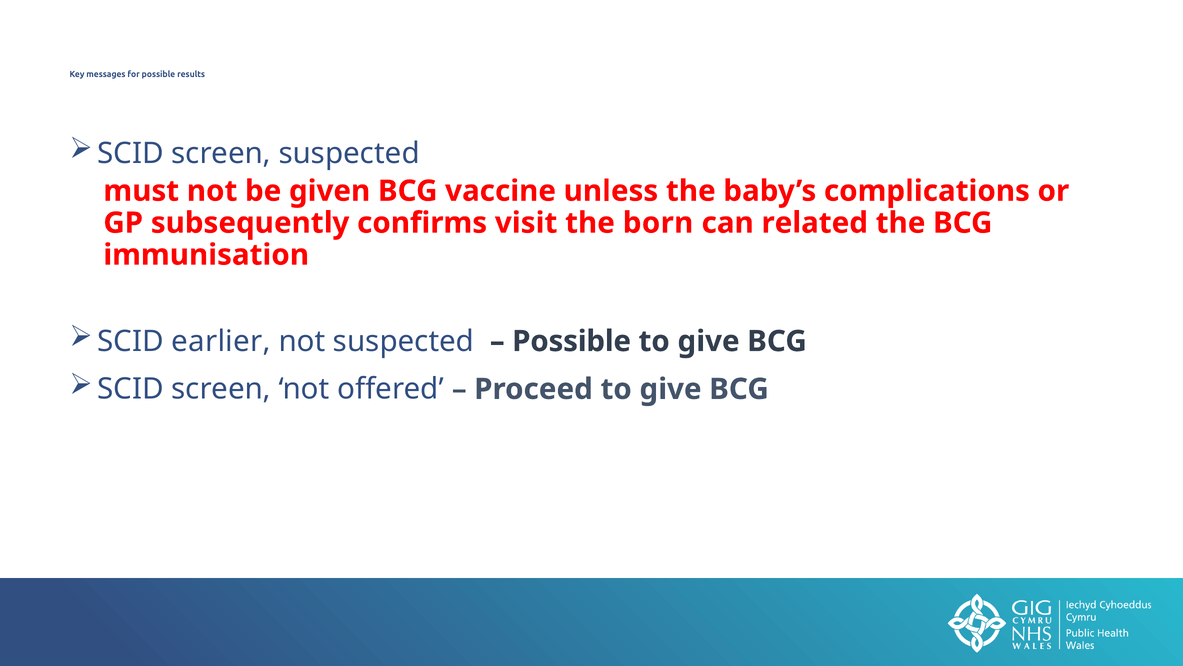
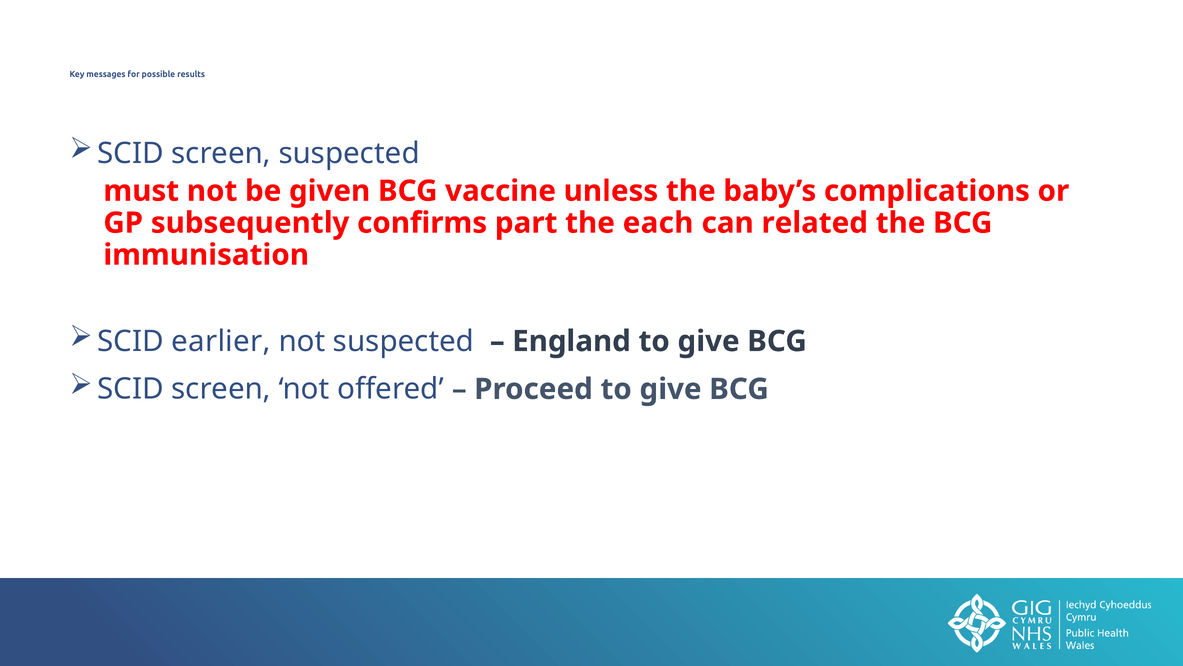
visit: visit -> part
born: born -> each
Possible at (572, 341): Possible -> England
